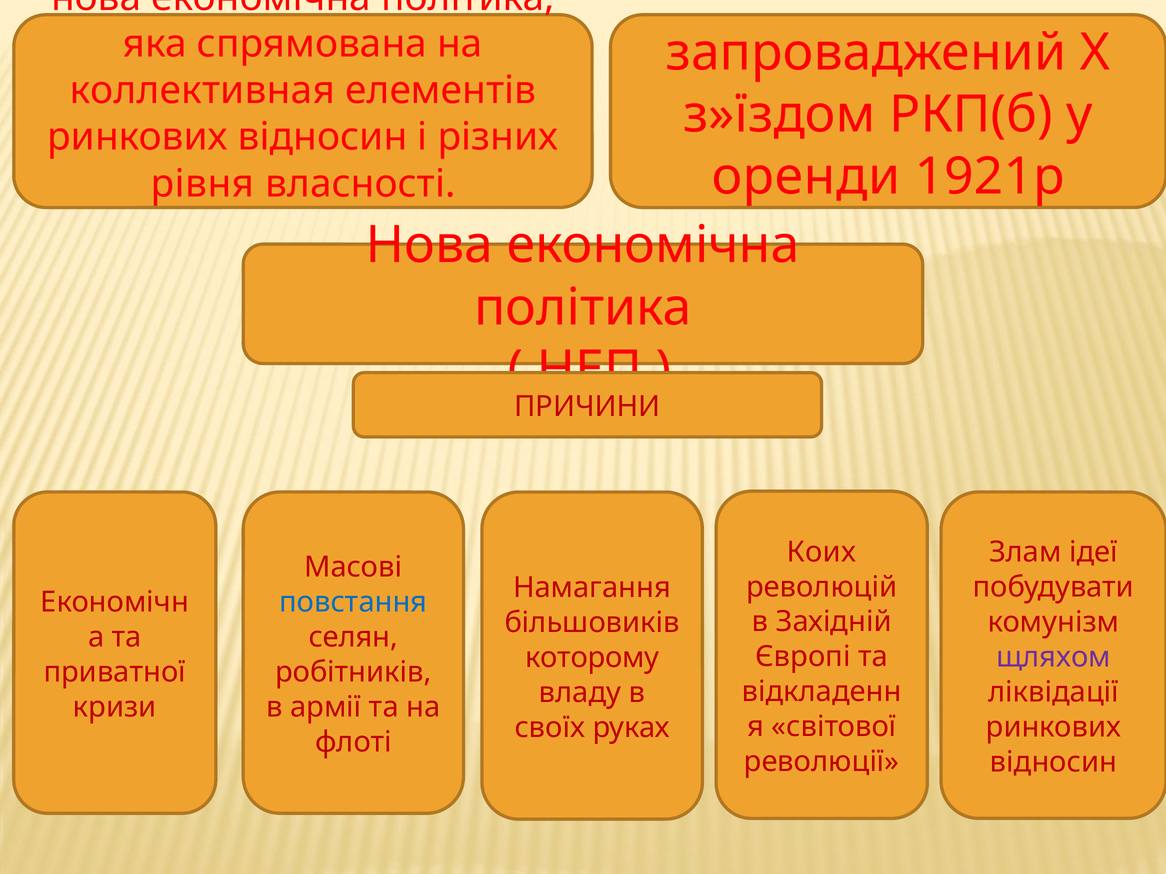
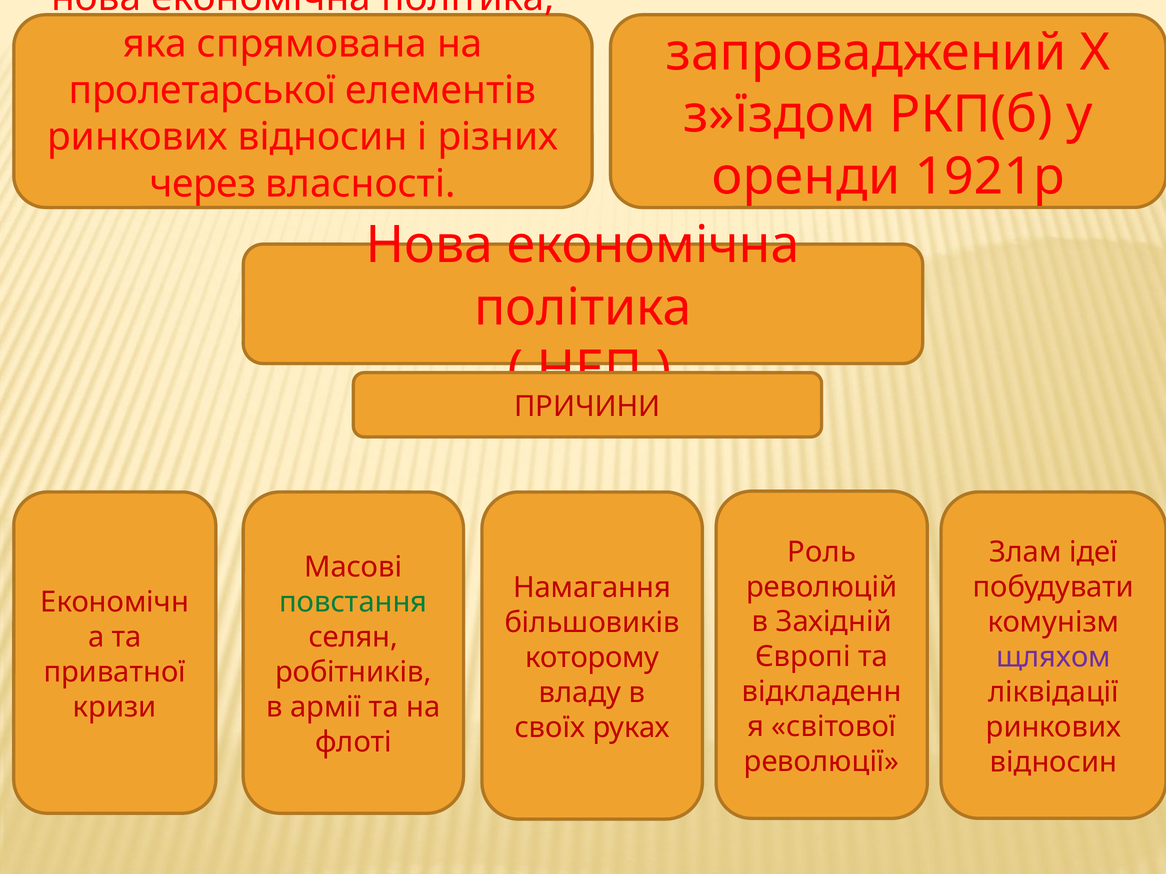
коллективная: коллективная -> пролетарської
рівня: рівня -> через
Коих: Коих -> Роль
повстання colour: blue -> green
